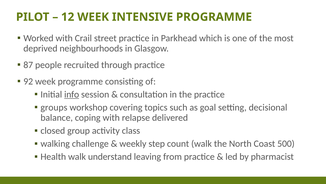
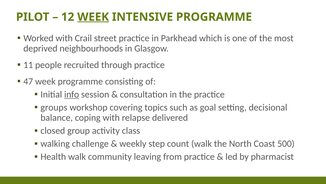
WEEK at (93, 17) underline: none -> present
87: 87 -> 11
92: 92 -> 47
understand: understand -> community
